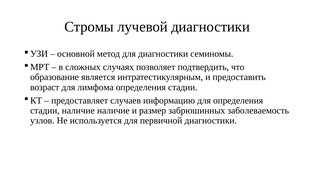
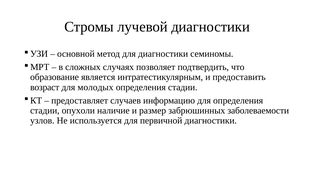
лимфома: лимфома -> молодых
стадии наличие: наличие -> опухоли
заболеваемость: заболеваемость -> заболеваемости
